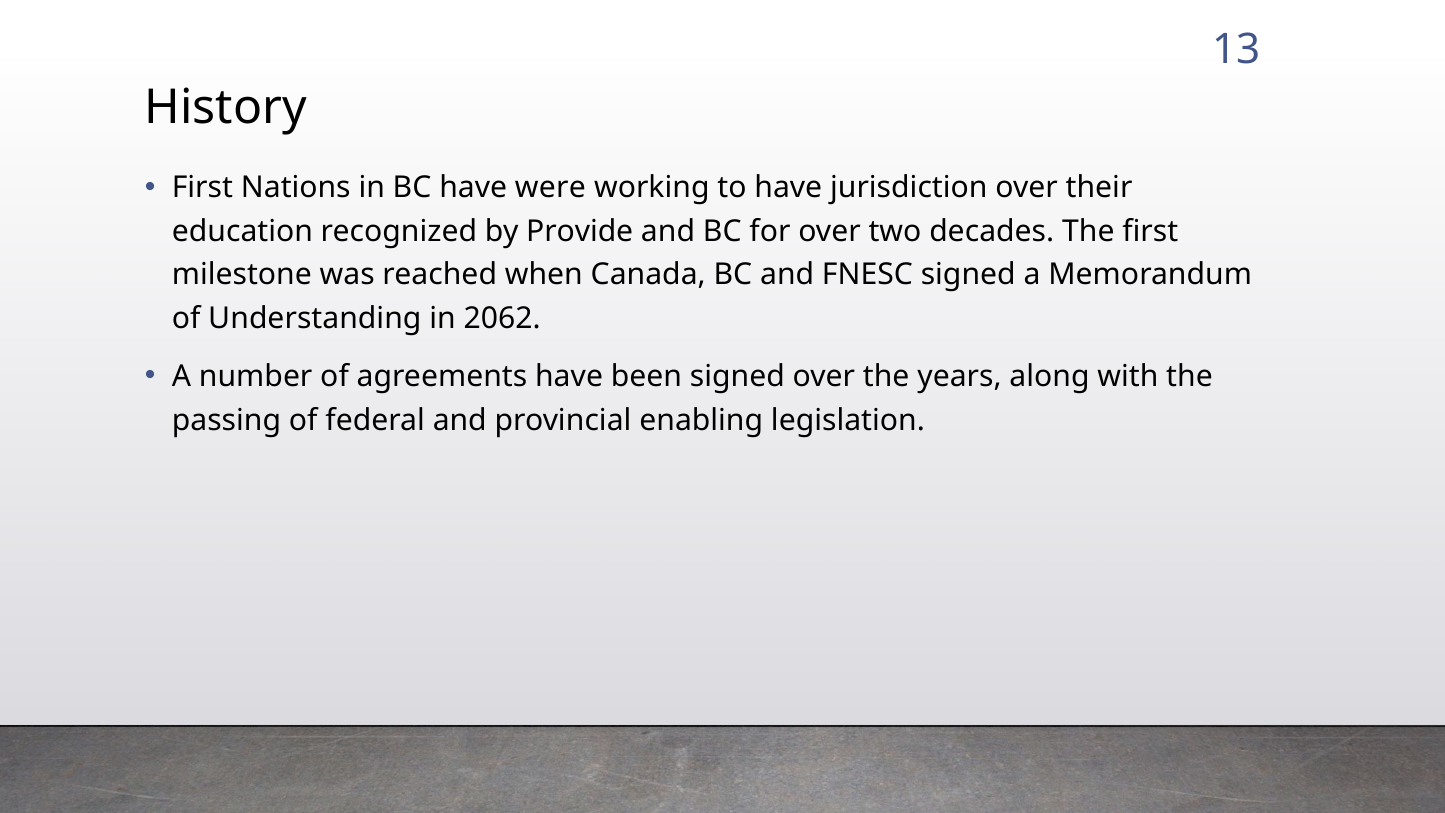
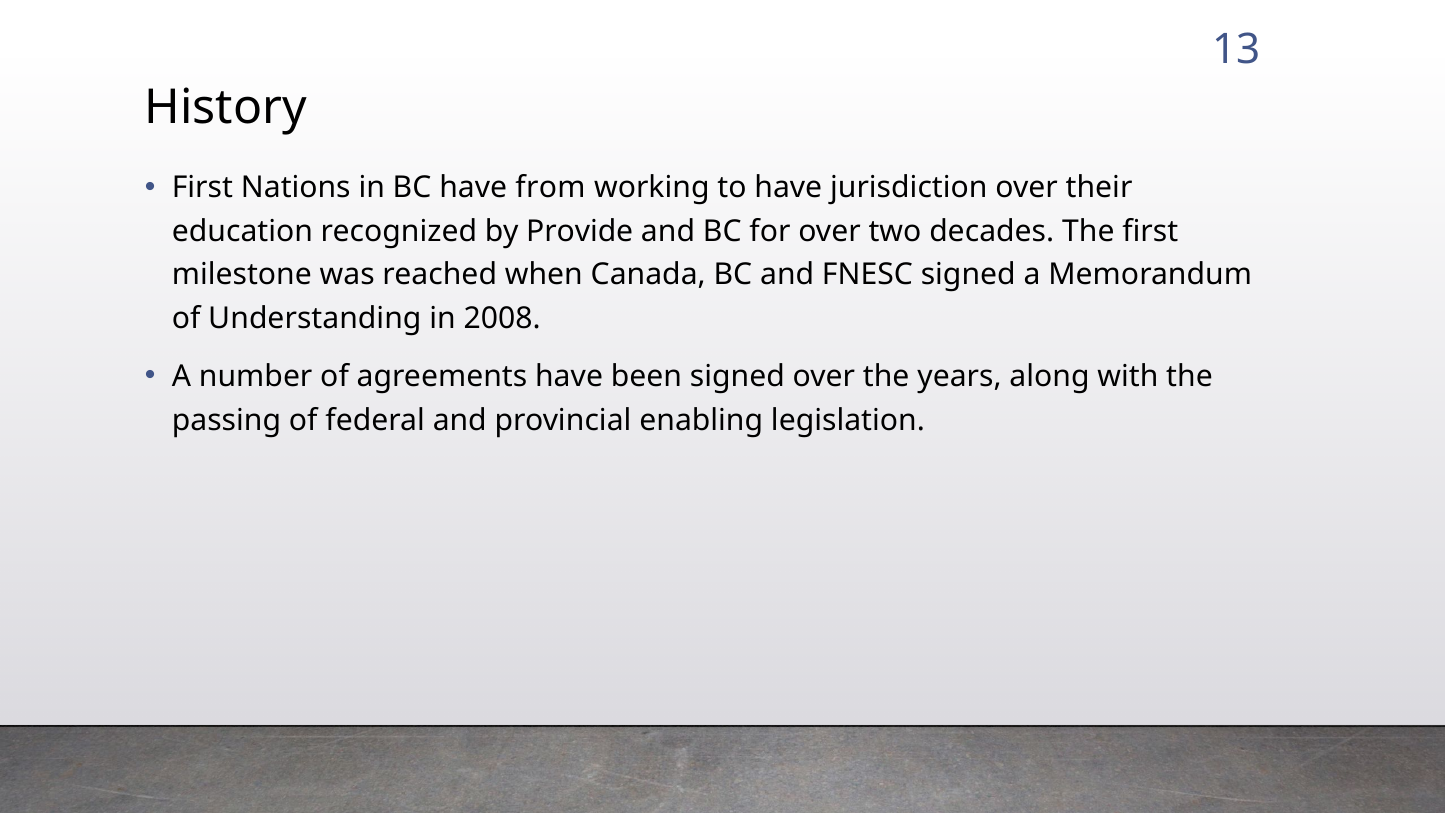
were: were -> from
2062: 2062 -> 2008
